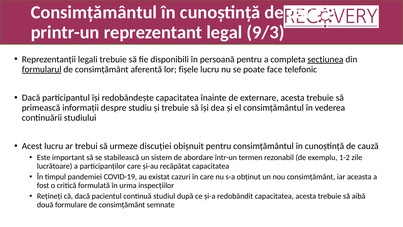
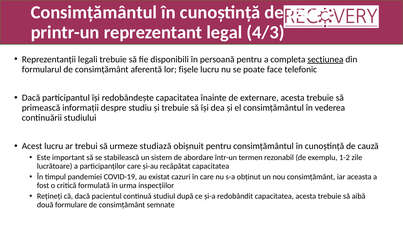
9/3: 9/3 -> 4/3
formularul underline: present -> none
discuției: discuției -> studiază
